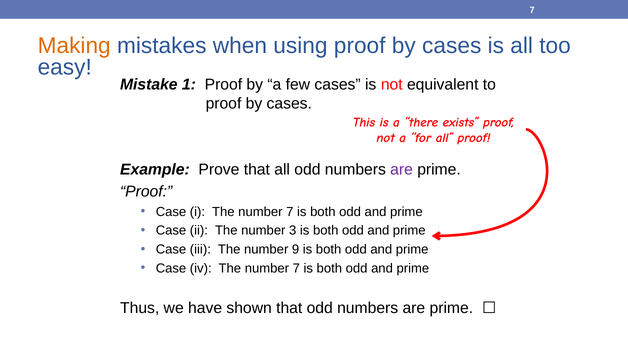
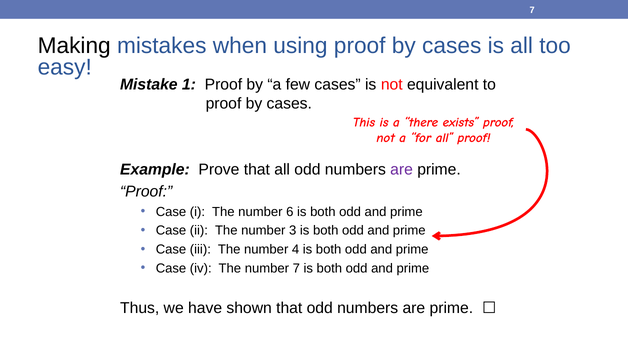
Making colour: orange -> black
i The number 7: 7 -> 6
9: 9 -> 4
